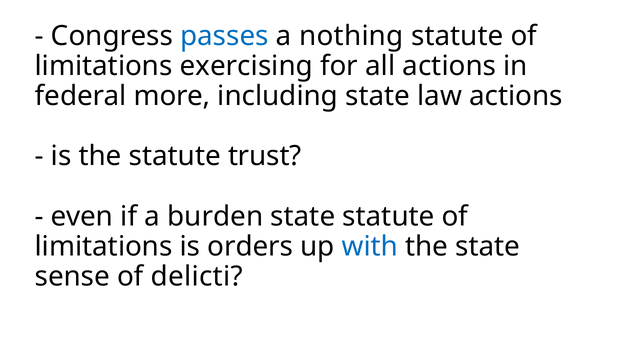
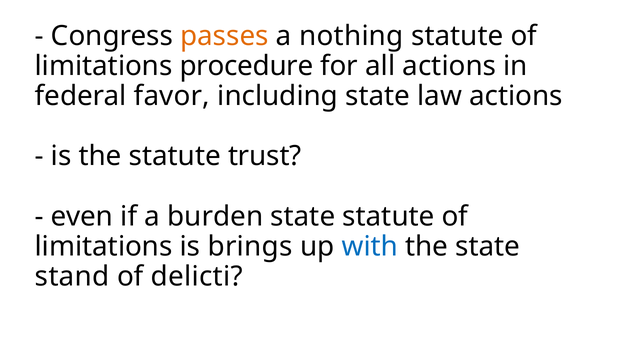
passes colour: blue -> orange
exercising: exercising -> procedure
more: more -> favor
orders: orders -> brings
sense: sense -> stand
